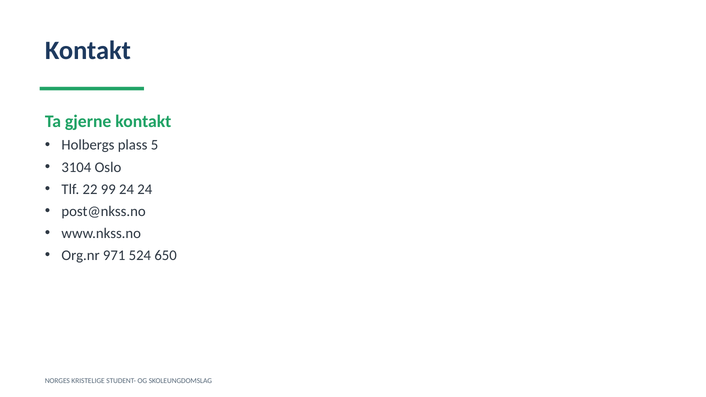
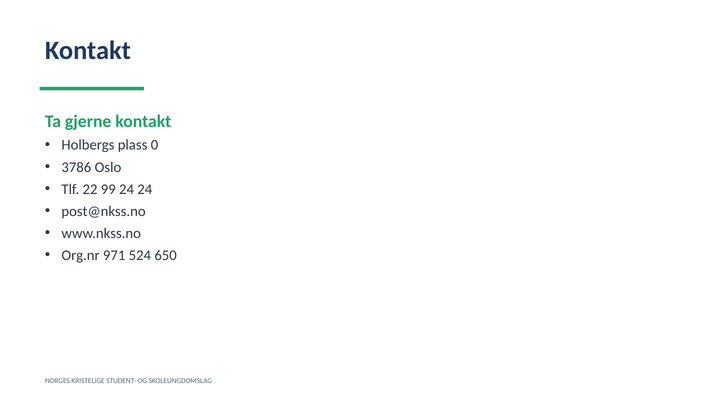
5: 5 -> 0
3104: 3104 -> 3786
